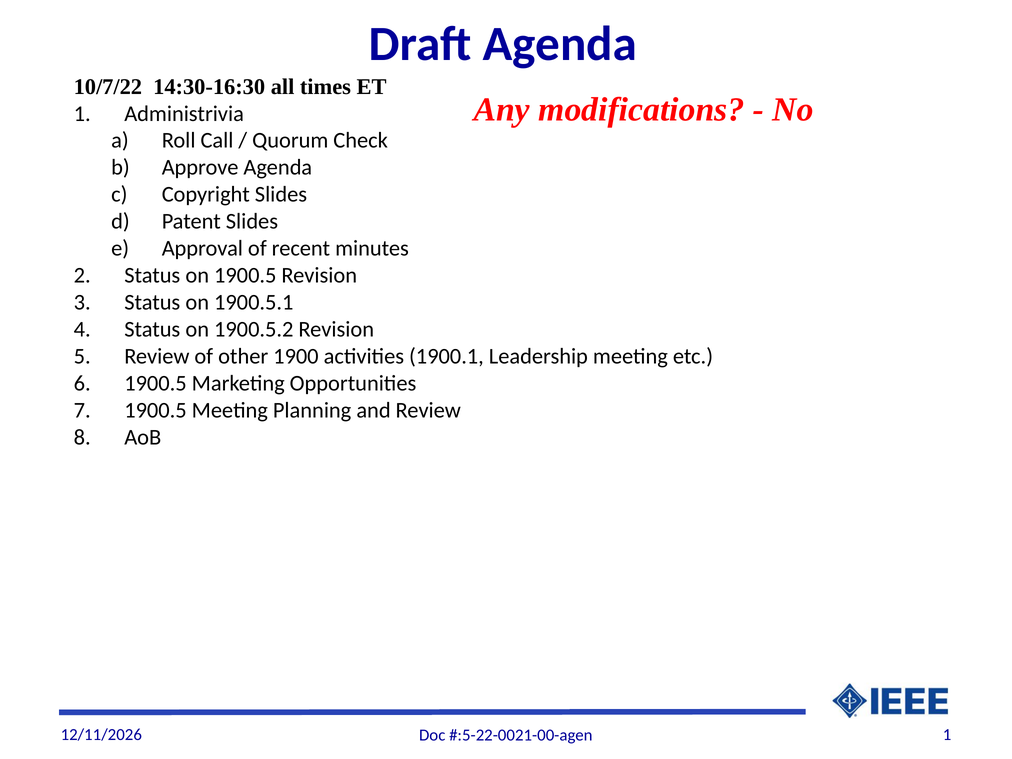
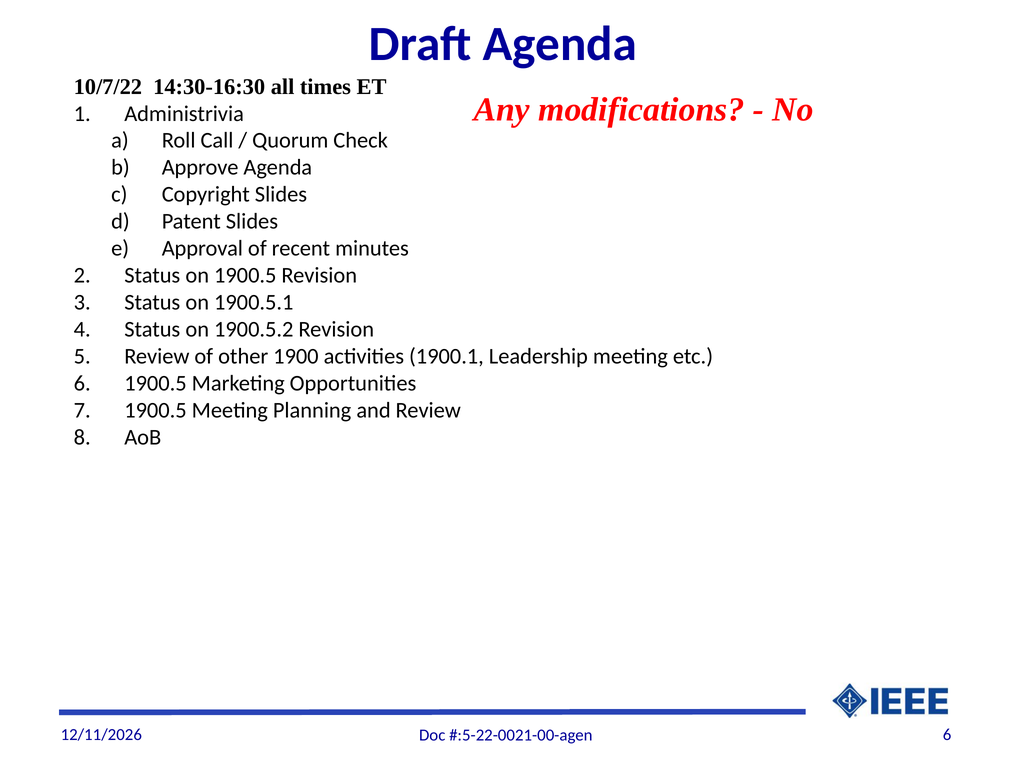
1 at (947, 735): 1 -> 6
